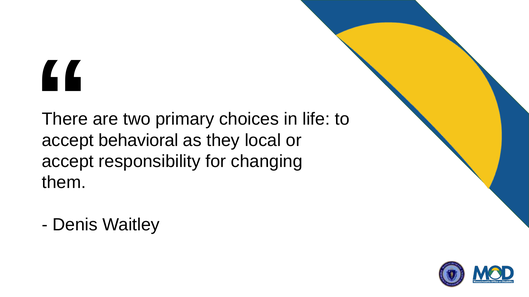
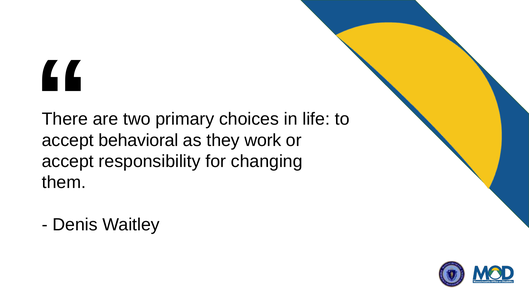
local: local -> work
